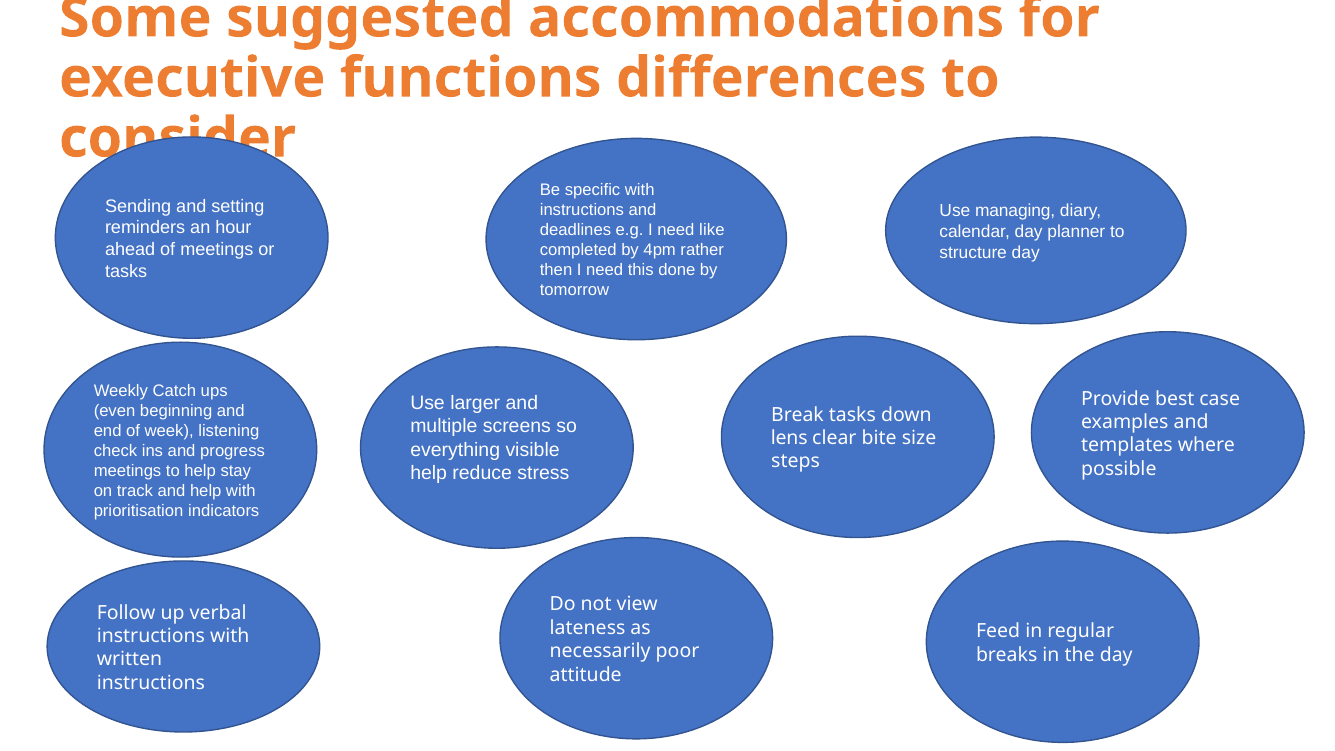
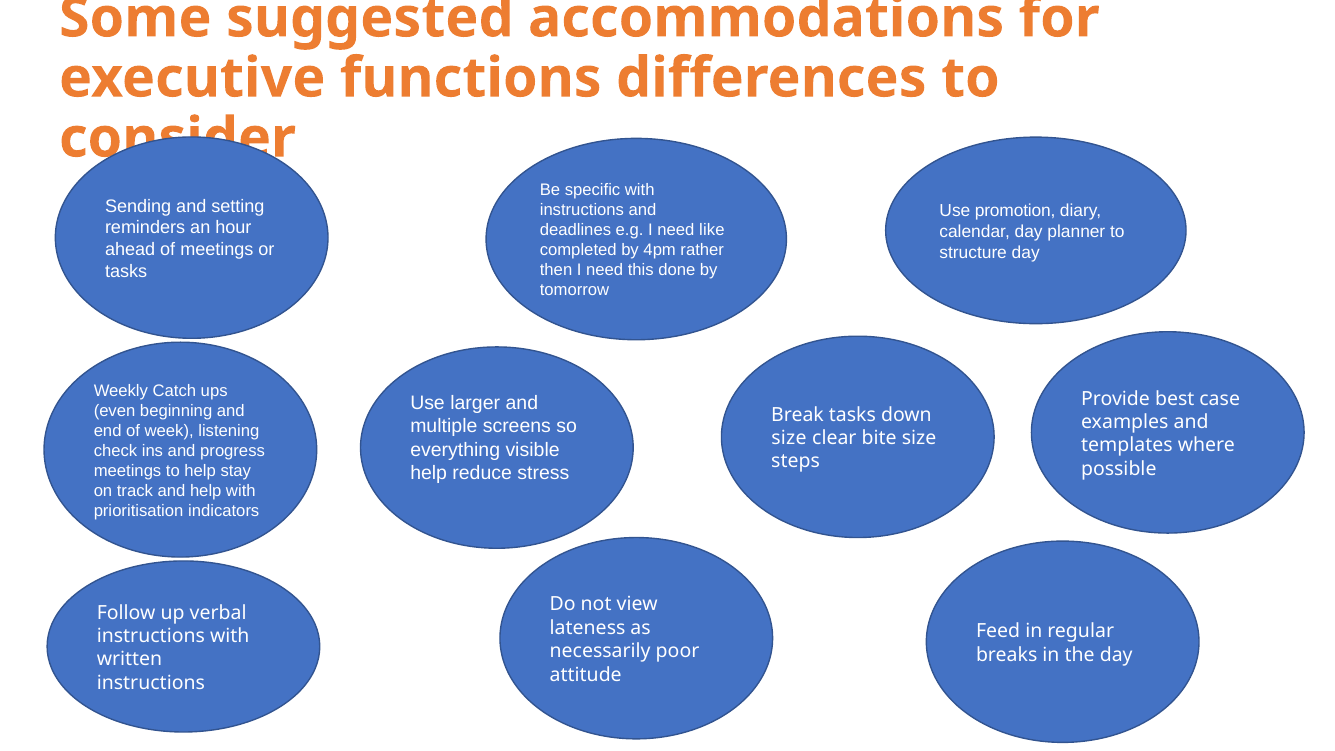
managing: managing -> promotion
lens at (789, 438): lens -> size
